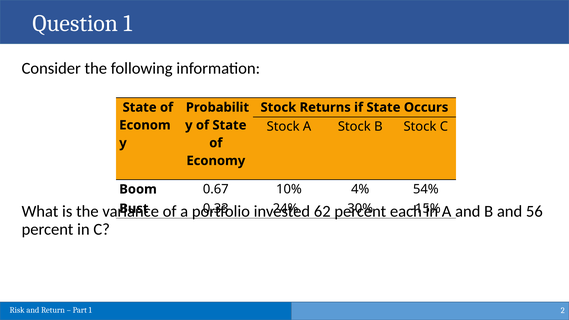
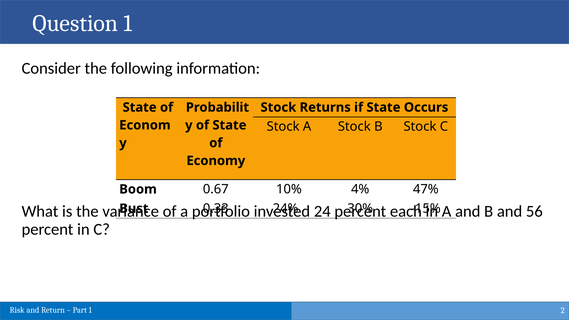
54%: 54% -> 47%
62: 62 -> 24
